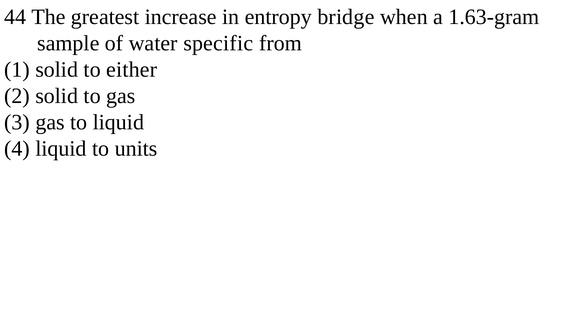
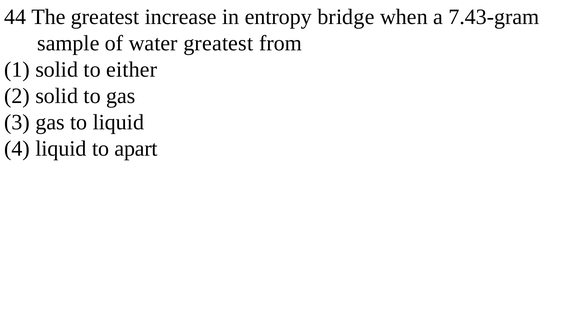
1.63-gram: 1.63-gram -> 7.43-gram
water specific: specific -> greatest
units: units -> apart
